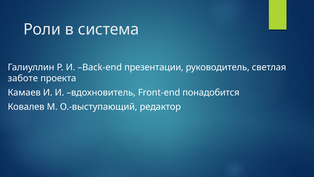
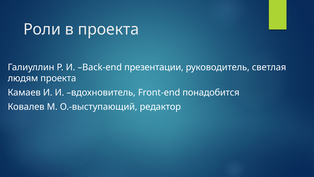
в система: система -> проекта
заботе: заботе -> людям
